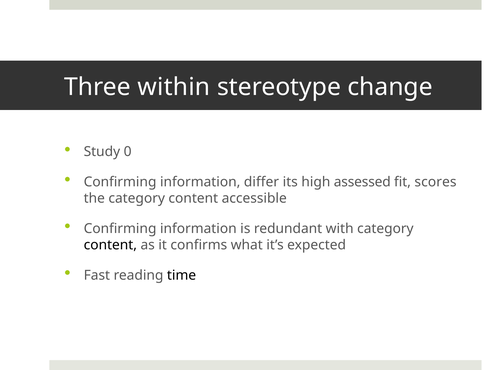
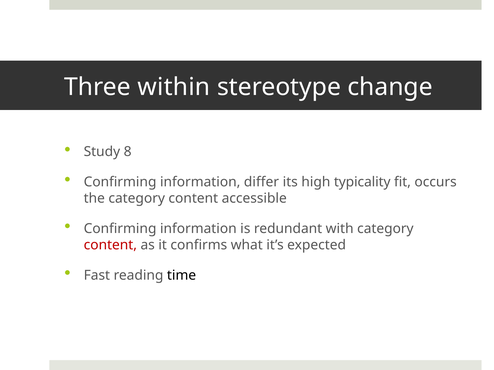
0: 0 -> 8
assessed: assessed -> typicality
scores: scores -> occurs
content at (110, 245) colour: black -> red
